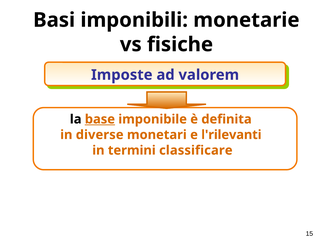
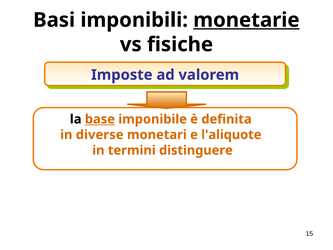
monetarie underline: none -> present
l'rilevanti: l'rilevanti -> l'aliquote
classificare: classificare -> distinguere
